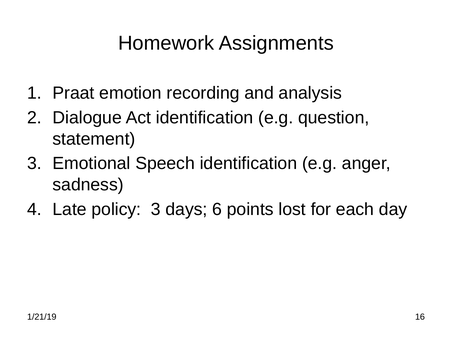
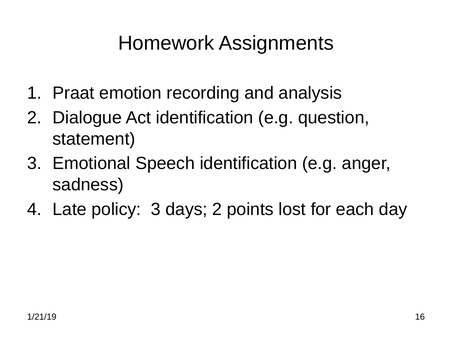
days 6: 6 -> 2
